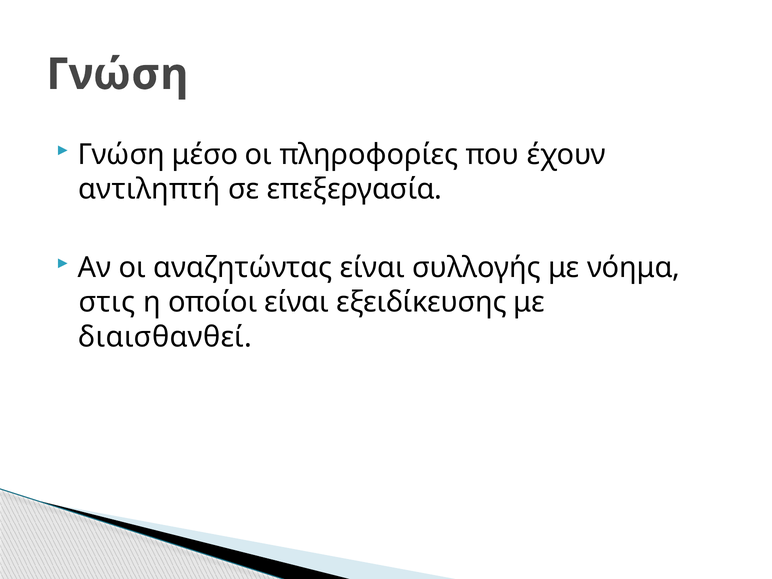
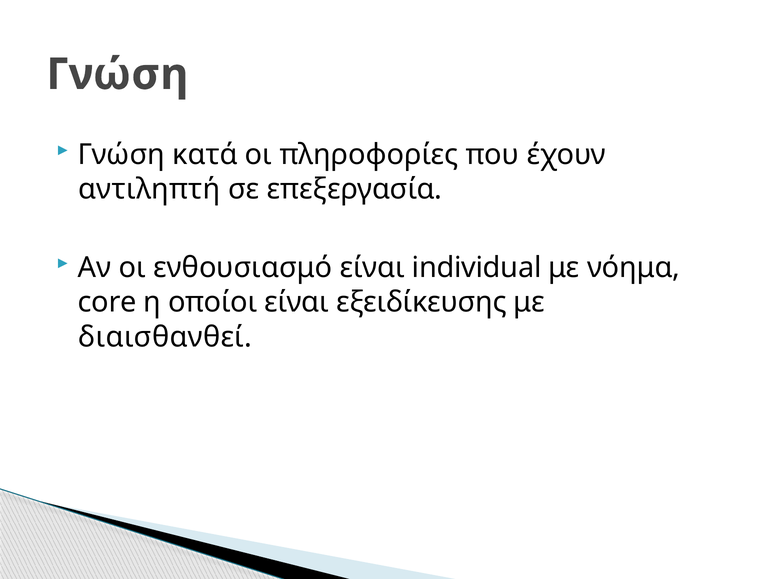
μέσο: μέσο -> κατά
αναζητώντας: αναζητώντας -> ενθουσιασμό
συλλογής: συλλογής -> individual
στις: στις -> core
